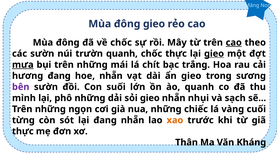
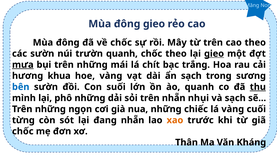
cao at (234, 42) underline: present -> none
chốc thực: thực -> theo
hương đang: đang -> khua
hoe nhẵn: nhẵn -> vàng
ẩn gieo: gieo -> sạch
bên colour: purple -> blue
thu underline: none -> present
sỏi gieo: gieo -> trên
thực at (23, 131): thực -> chốc
